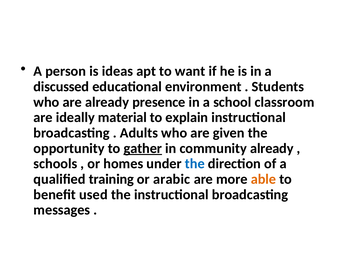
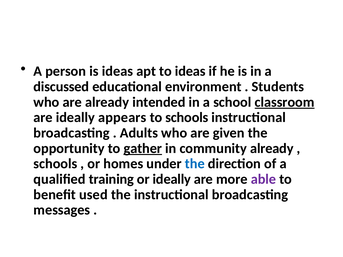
to want: want -> ideas
presence: presence -> intended
classroom underline: none -> present
material: material -> appears
to explain: explain -> schools
or arabic: arabic -> ideally
able colour: orange -> purple
